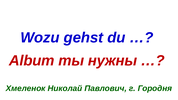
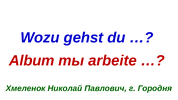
нужны: нужны -> arbeite
